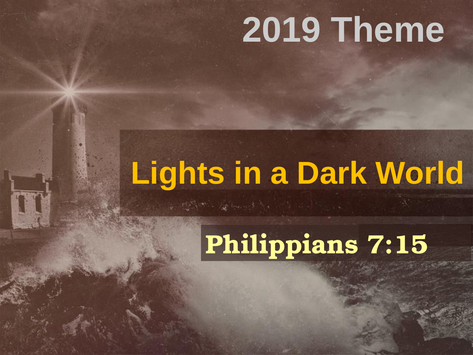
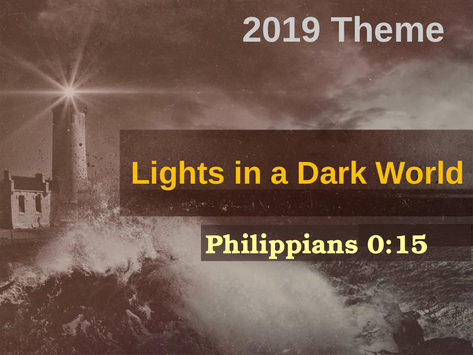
7:15: 7:15 -> 0:15
